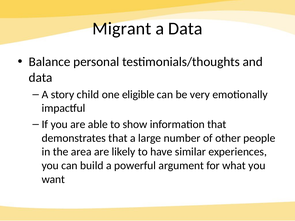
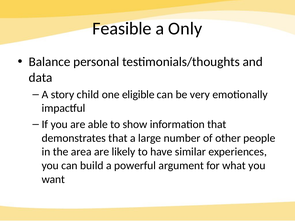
Migrant: Migrant -> Feasible
a Data: Data -> Only
